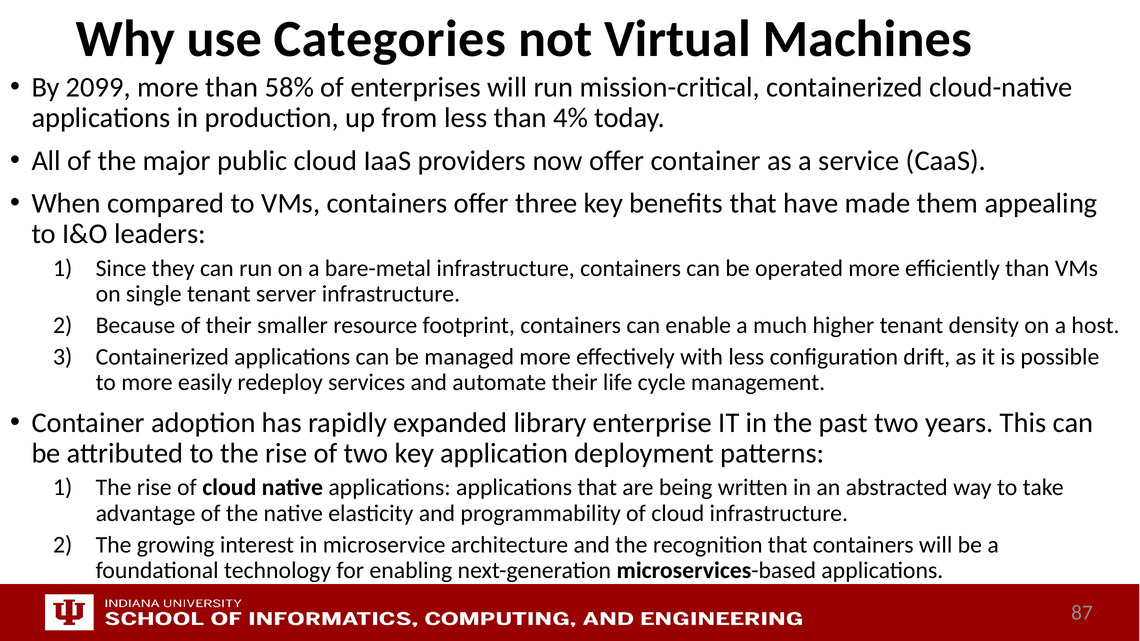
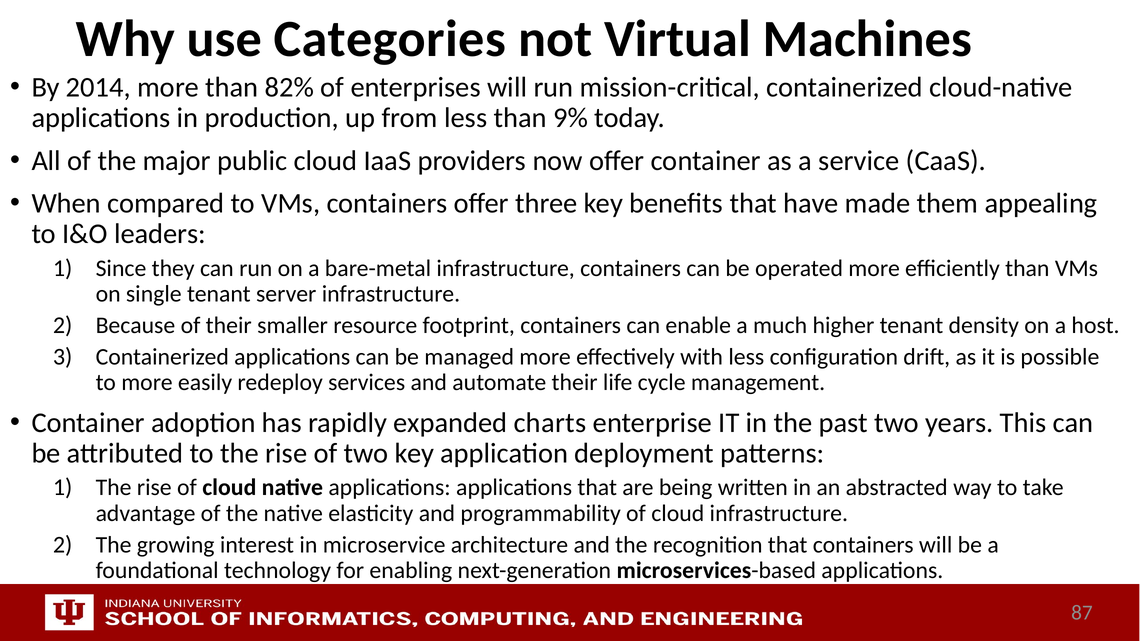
2099: 2099 -> 2014
58%: 58% -> 82%
4%: 4% -> 9%
library: library -> charts
